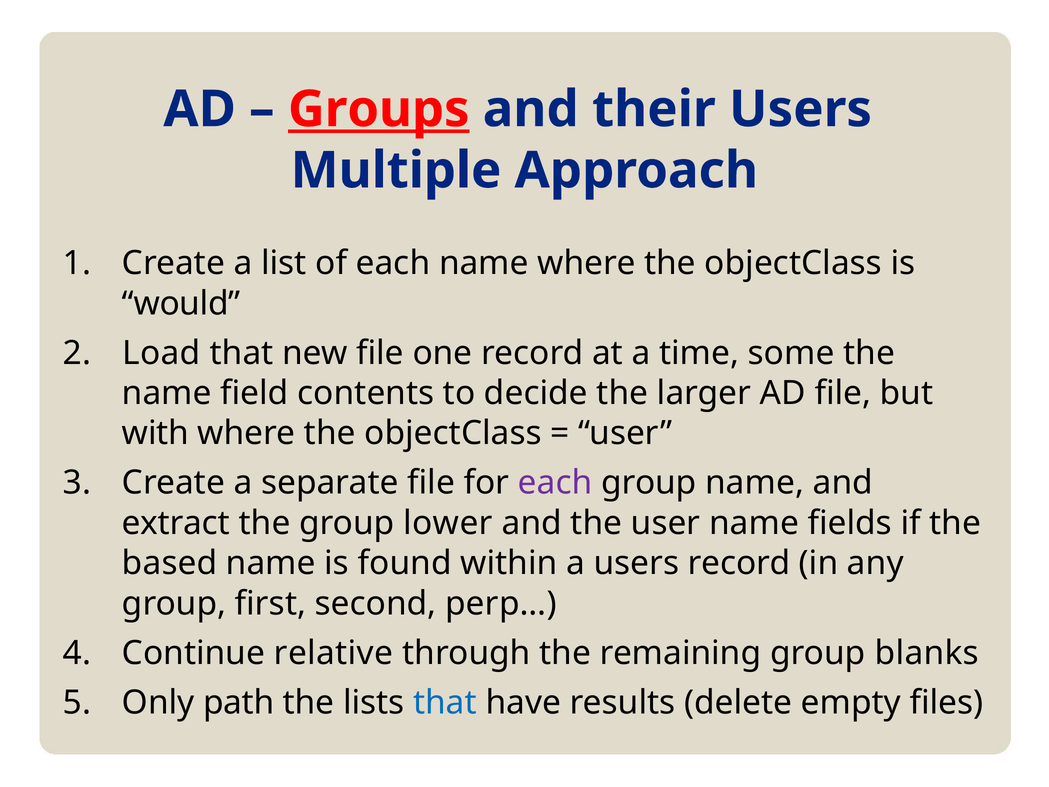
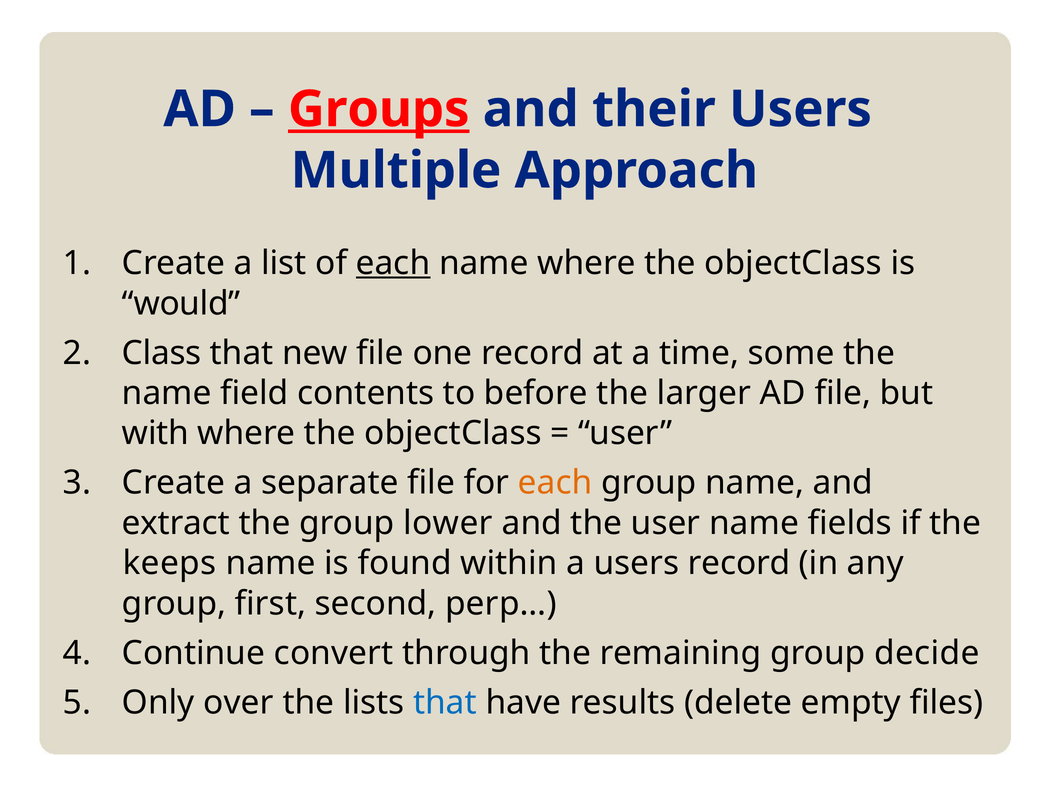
each at (393, 263) underline: none -> present
Load: Load -> Class
decide: decide -> before
each at (555, 483) colour: purple -> orange
based: based -> keeps
relative: relative -> convert
blanks: blanks -> decide
path: path -> over
